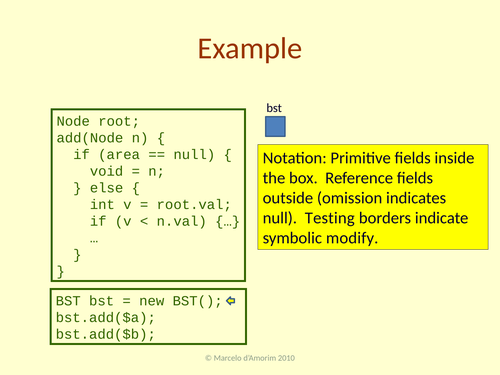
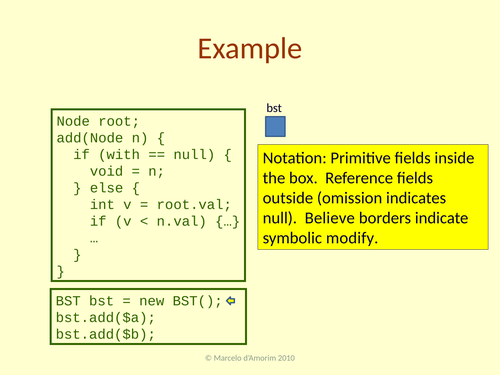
area: area -> with
Testing: Testing -> Believe
